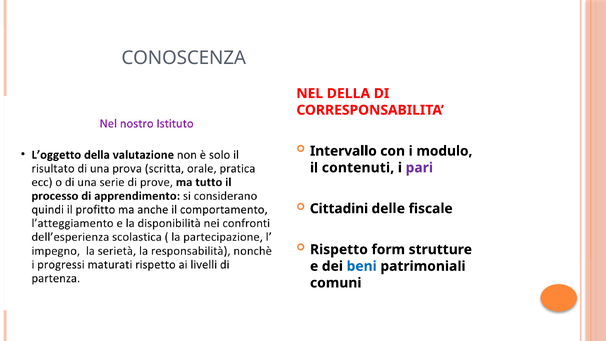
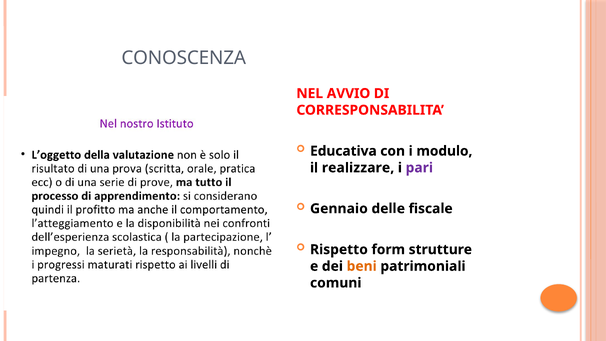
DELLA: DELLA -> AVVIO
Intervallo: Intervallo -> Educativa
contenuti: contenuti -> realizzare
Cittadini: Cittadini -> Gennaio
beni colour: blue -> orange
